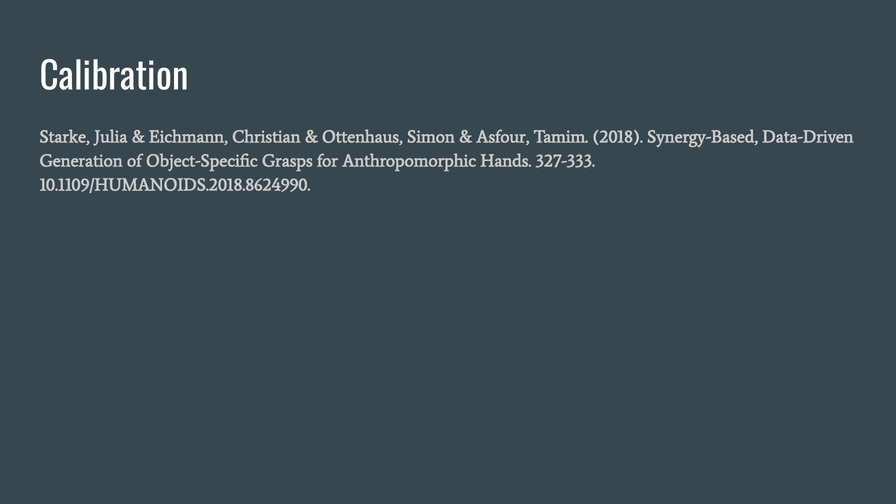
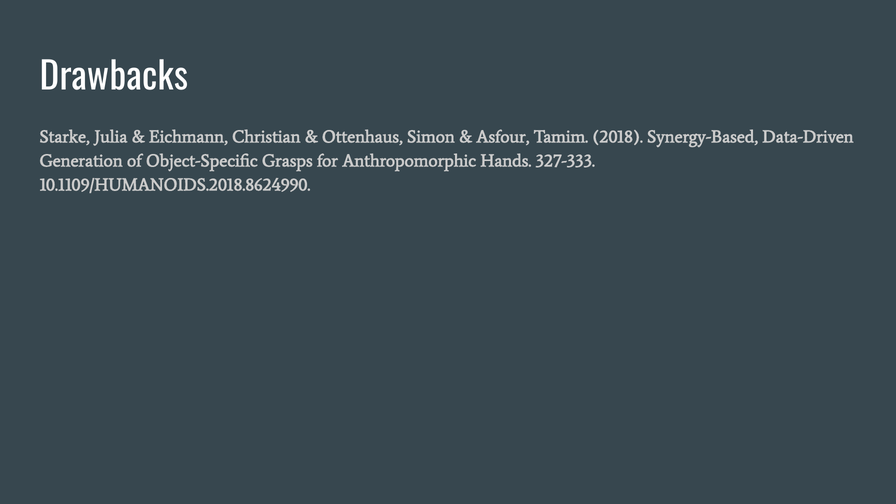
Calibration: Calibration -> Drawbacks
